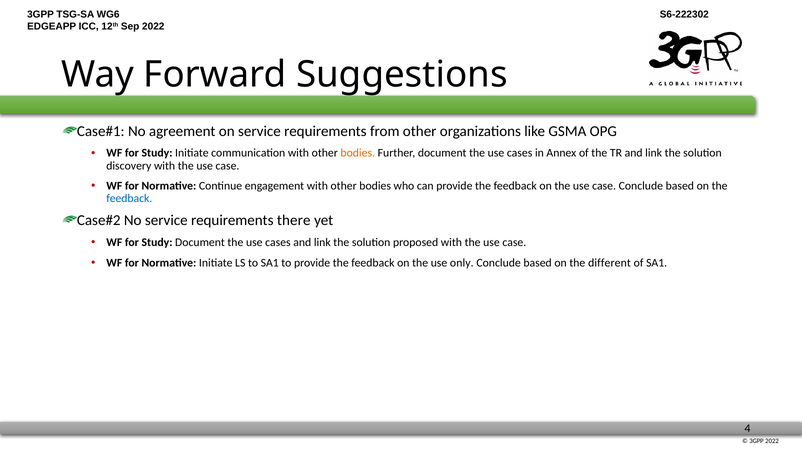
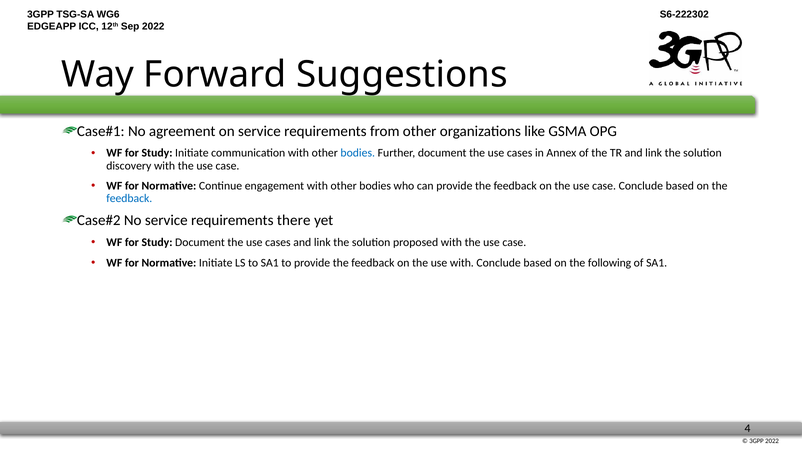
bodies at (358, 153) colour: orange -> blue
use only: only -> with
different: different -> following
